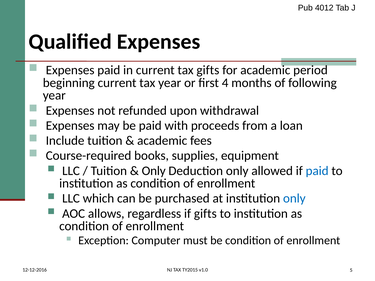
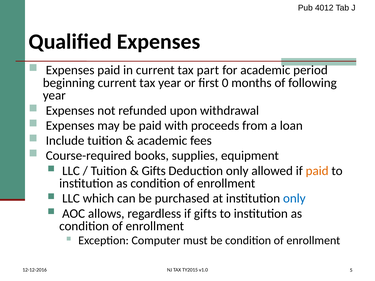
tax gifts: gifts -> part
4: 4 -> 0
Only at (154, 171): Only -> Gifts
paid at (317, 171) colour: blue -> orange
